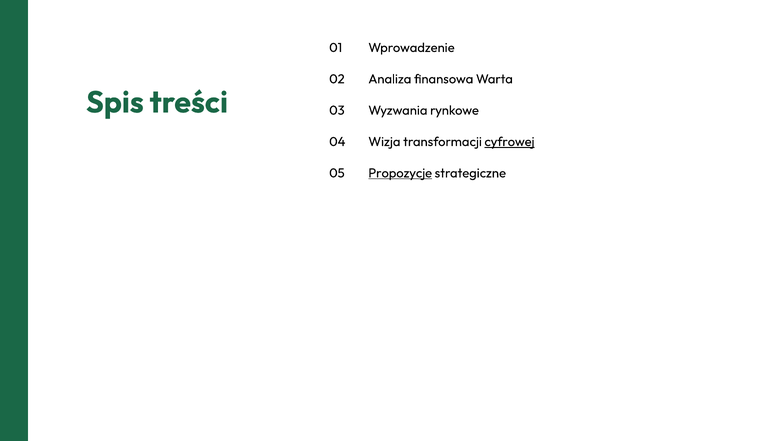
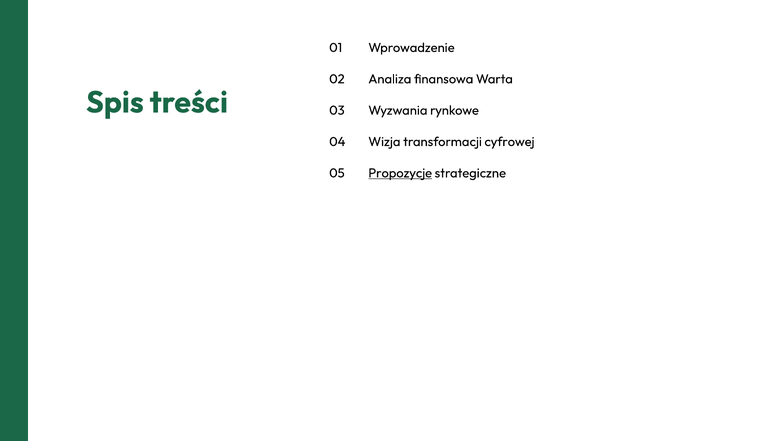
cyfrowej underline: present -> none
